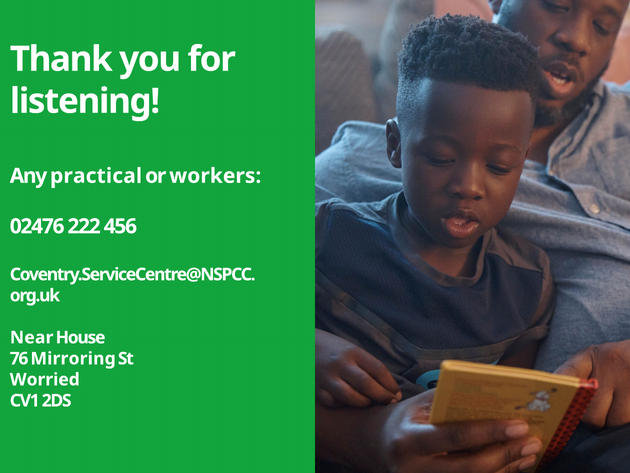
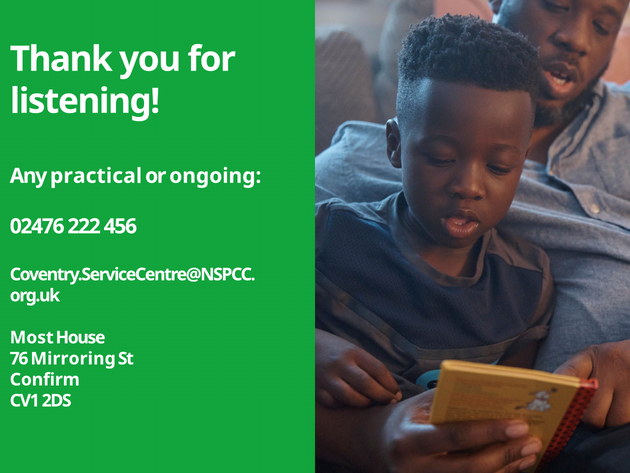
workers: workers -> ongoing
Near: Near -> Most
Worried: Worried -> Confirm
